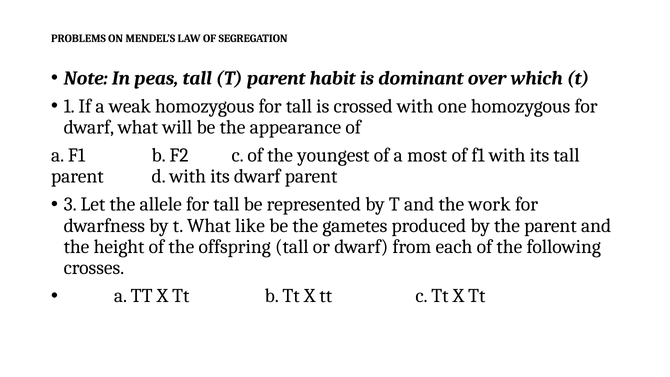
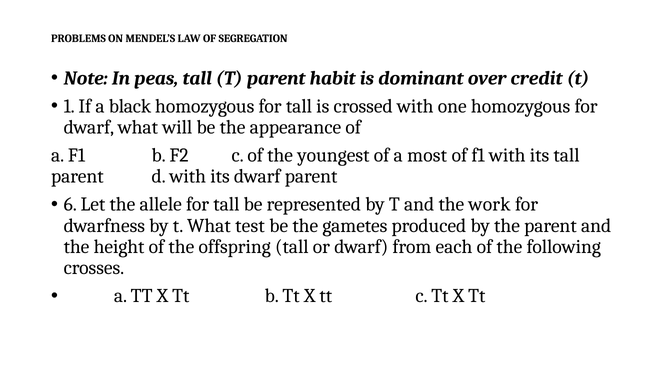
which: which -> credit
weak: weak -> black
3: 3 -> 6
like: like -> test
